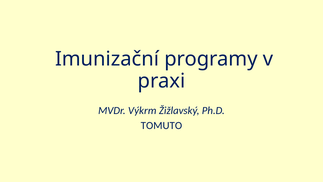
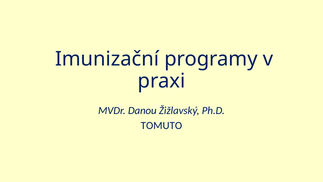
Výkrm: Výkrm -> Danou
